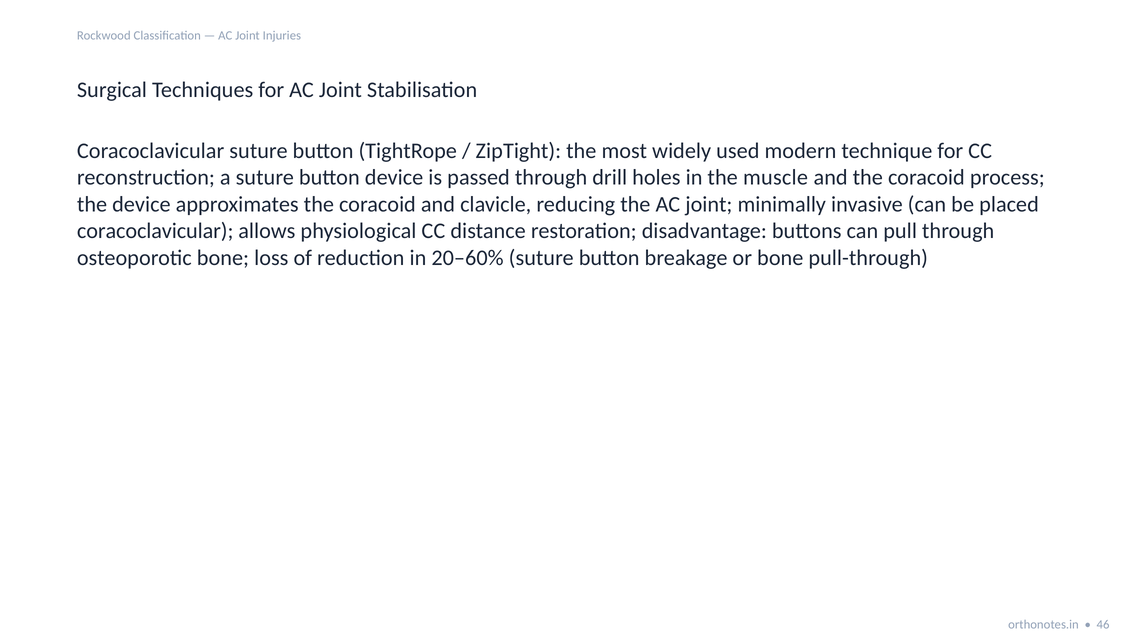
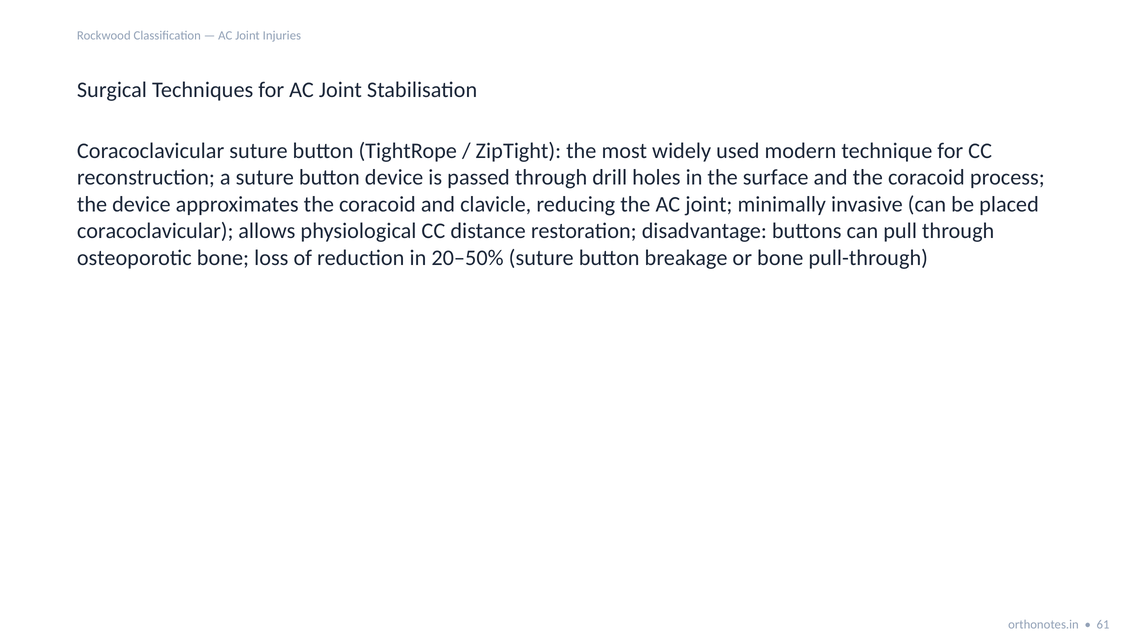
muscle: muscle -> surface
20–60%: 20–60% -> 20–50%
46: 46 -> 61
